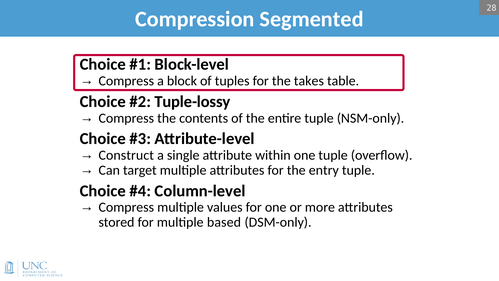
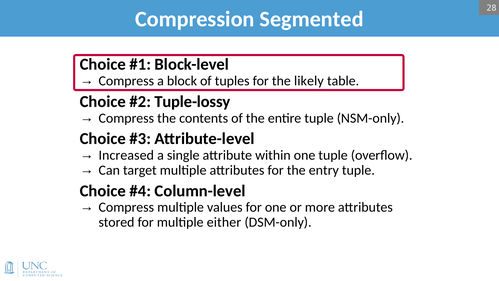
takes: takes -> likely
Construct: Construct -> Increased
based: based -> either
